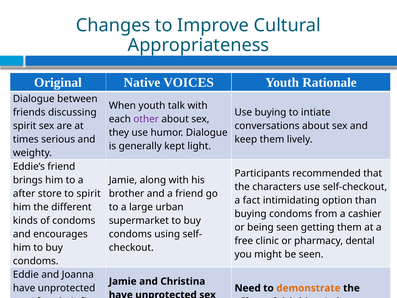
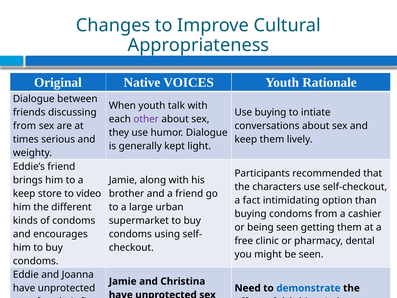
spirit at (25, 126): spirit -> from
after at (24, 193): after -> keep
to spirit: spirit -> video
demonstrate colour: orange -> blue
